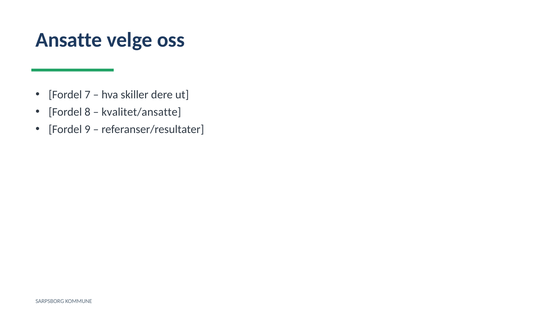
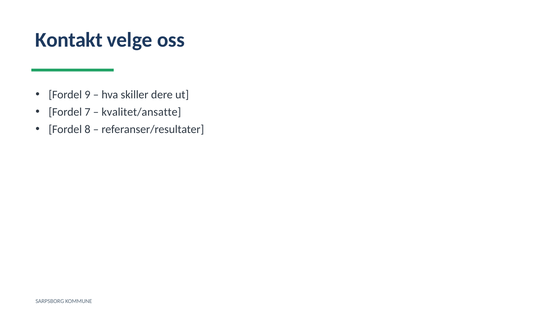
Ansatte: Ansatte -> Kontakt
7: 7 -> 9
8: 8 -> 7
9: 9 -> 8
